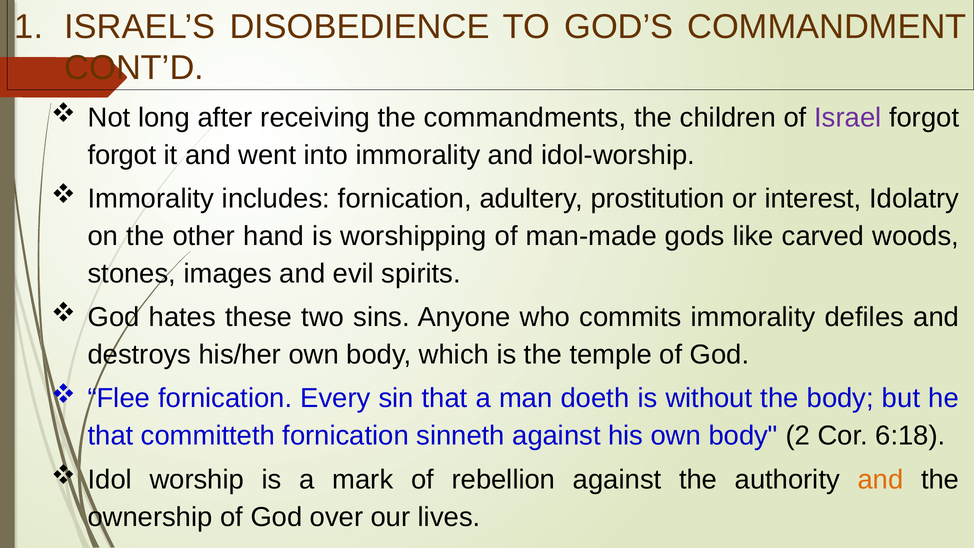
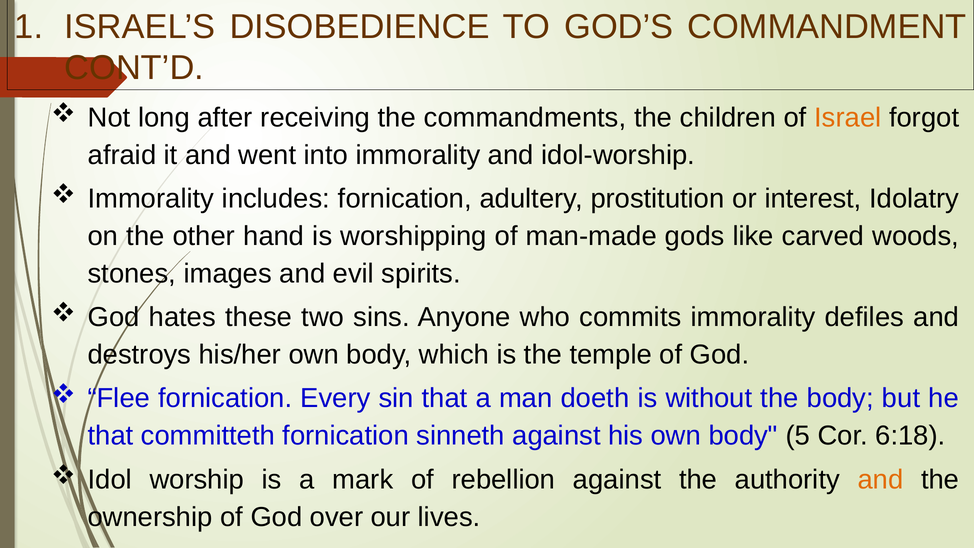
Israel colour: purple -> orange
forgot at (122, 155): forgot -> afraid
2: 2 -> 5
